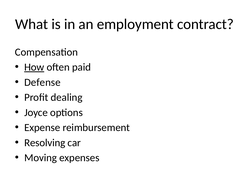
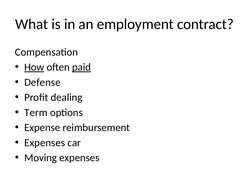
paid underline: none -> present
Joyce: Joyce -> Term
Resolving at (45, 143): Resolving -> Expenses
